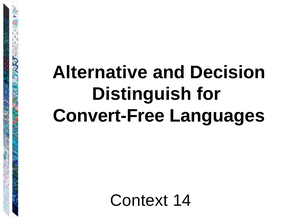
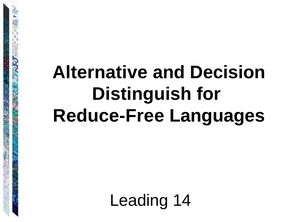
Convert-Free: Convert-Free -> Reduce-Free
Context: Context -> Leading
